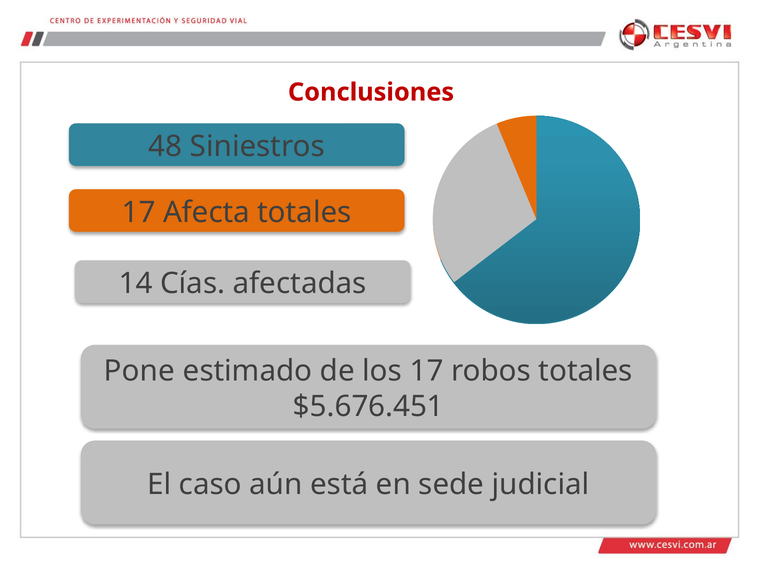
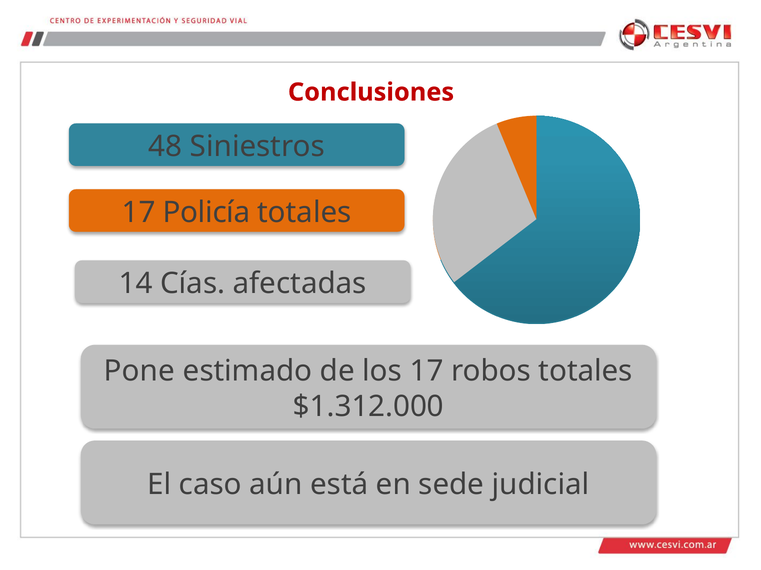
Afecta: Afecta -> Policía
$5.676.451: $5.676.451 -> $1.312.000
